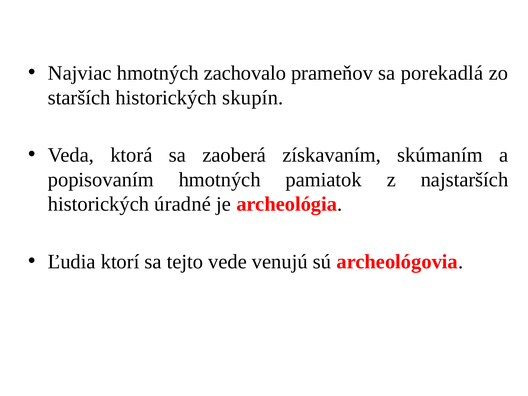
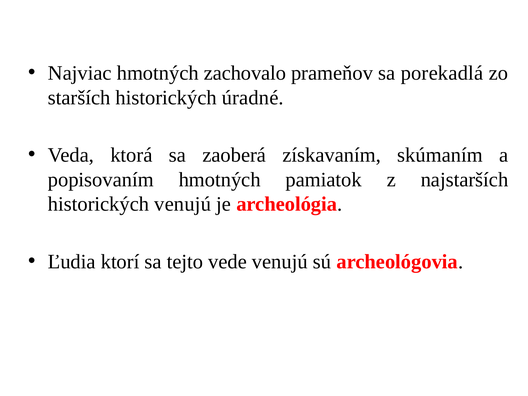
skupín: skupín -> úradné
historických úradné: úradné -> venujú
